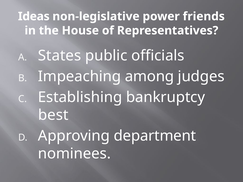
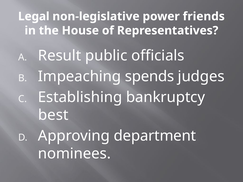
Ideas: Ideas -> Legal
States: States -> Result
among: among -> spends
